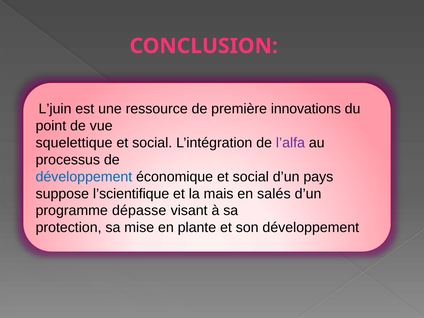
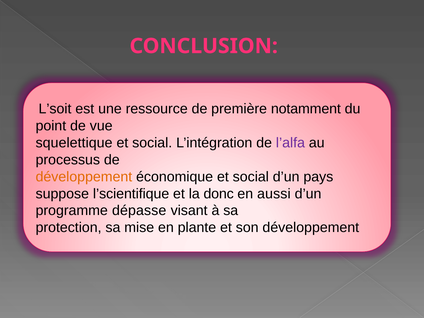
L’juin: L’juin -> L’soit
innovations: innovations -> notamment
développement at (84, 177) colour: blue -> orange
mais: mais -> donc
salés: salés -> aussi
